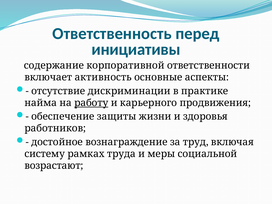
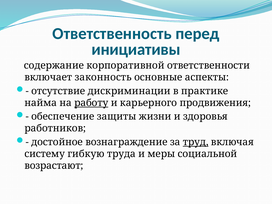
активность: активность -> законность
труд underline: none -> present
рамках: рамках -> гибкую
